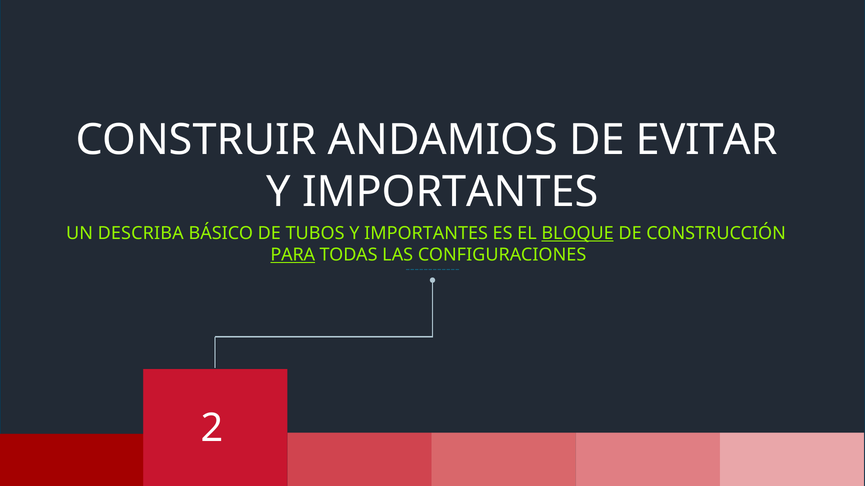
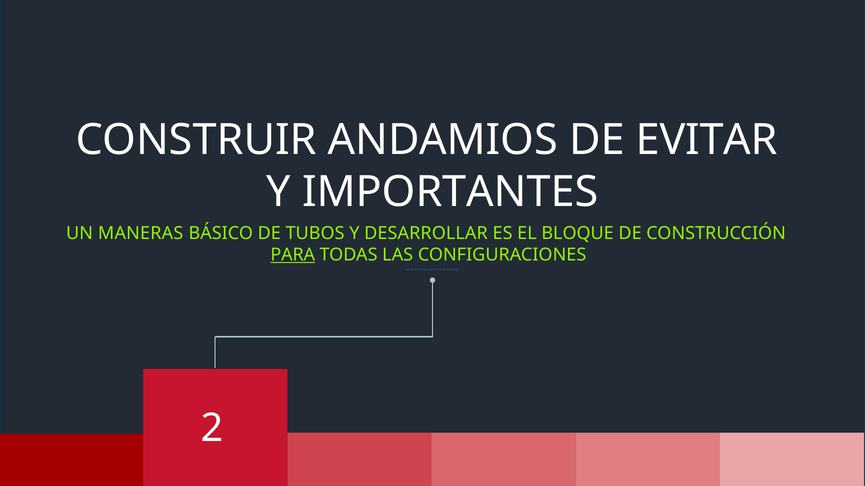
DESCRIBA: DESCRIBA -> MANERAS
TUBOS Y IMPORTANTES: IMPORTANTES -> DESARROLLAR
BLOQUE underline: present -> none
